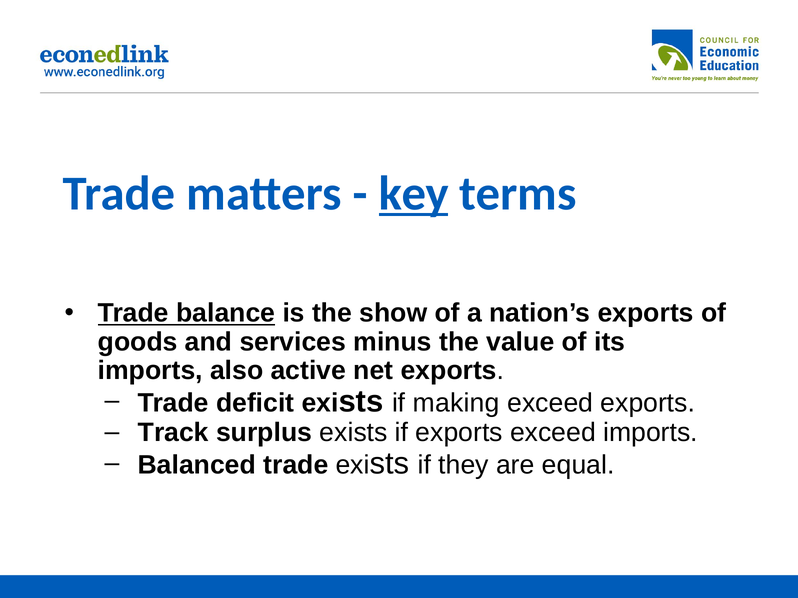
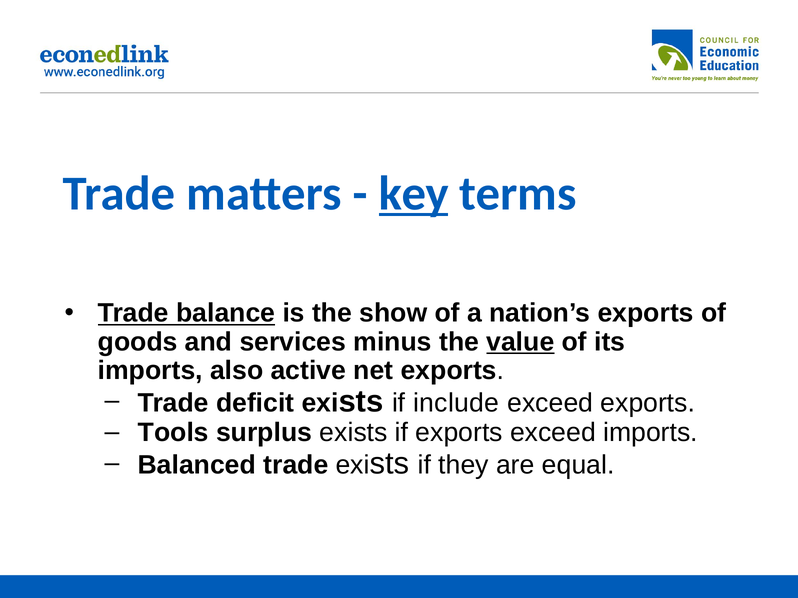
value underline: none -> present
making: making -> include
Track: Track -> Tools
